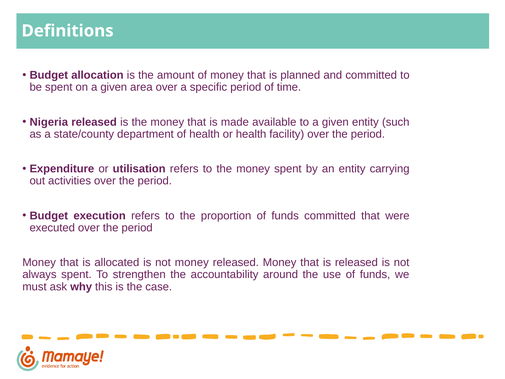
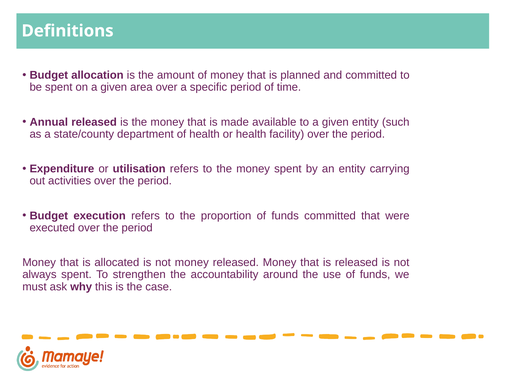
Nigeria: Nigeria -> Annual
